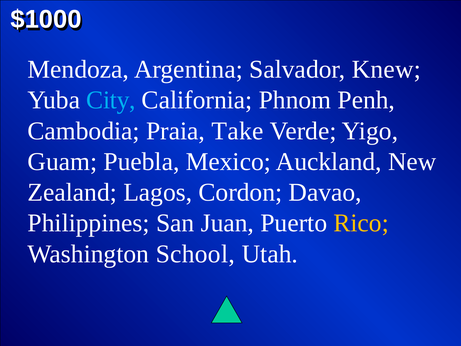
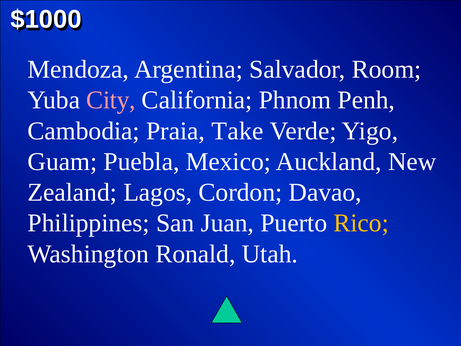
Knew: Knew -> Room
City colour: light blue -> pink
School: School -> Ronald
